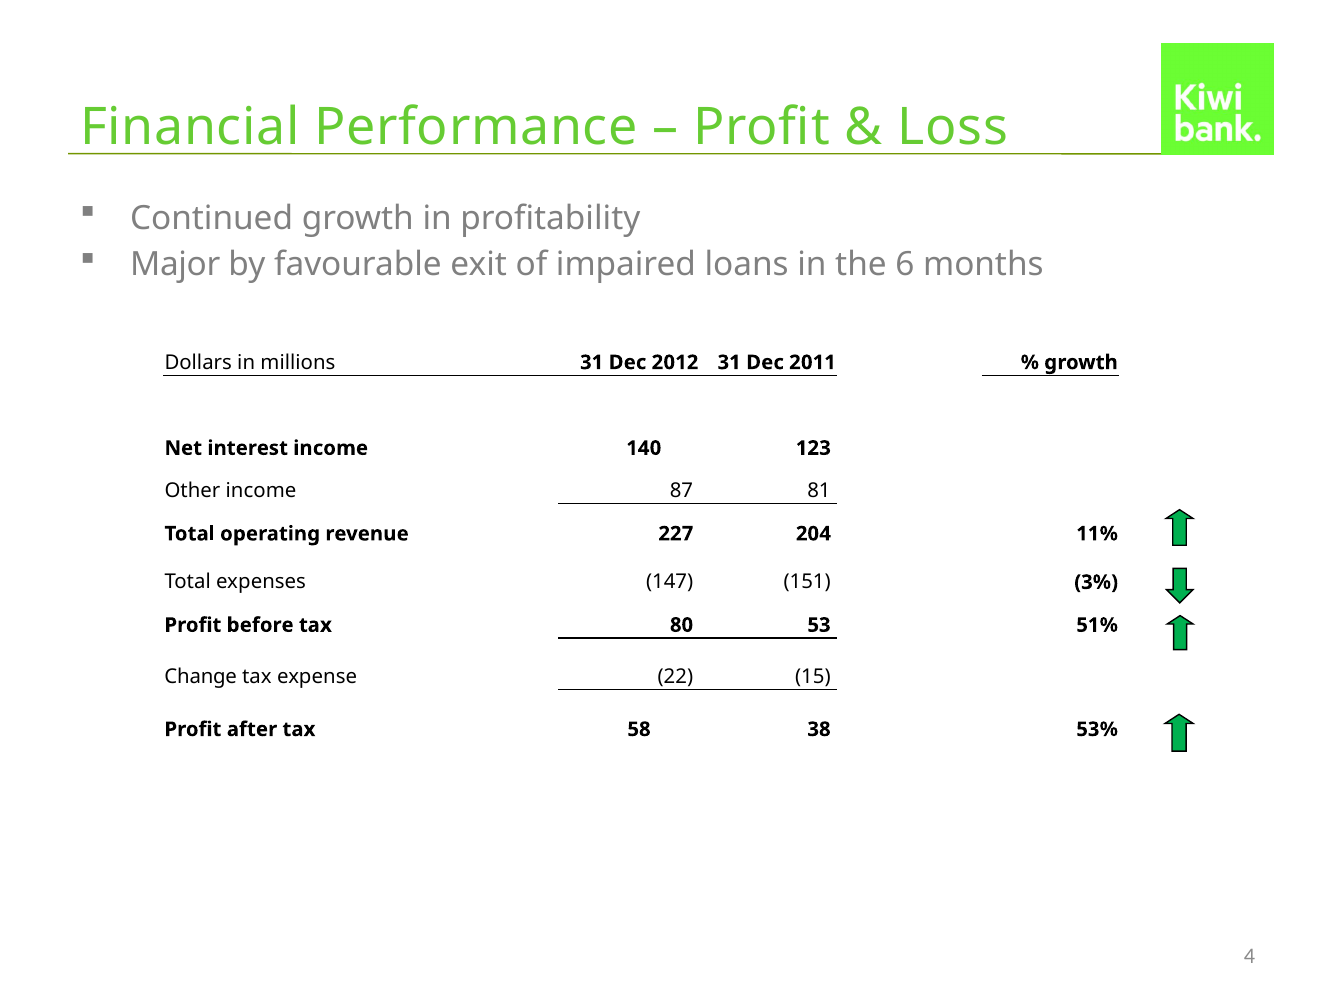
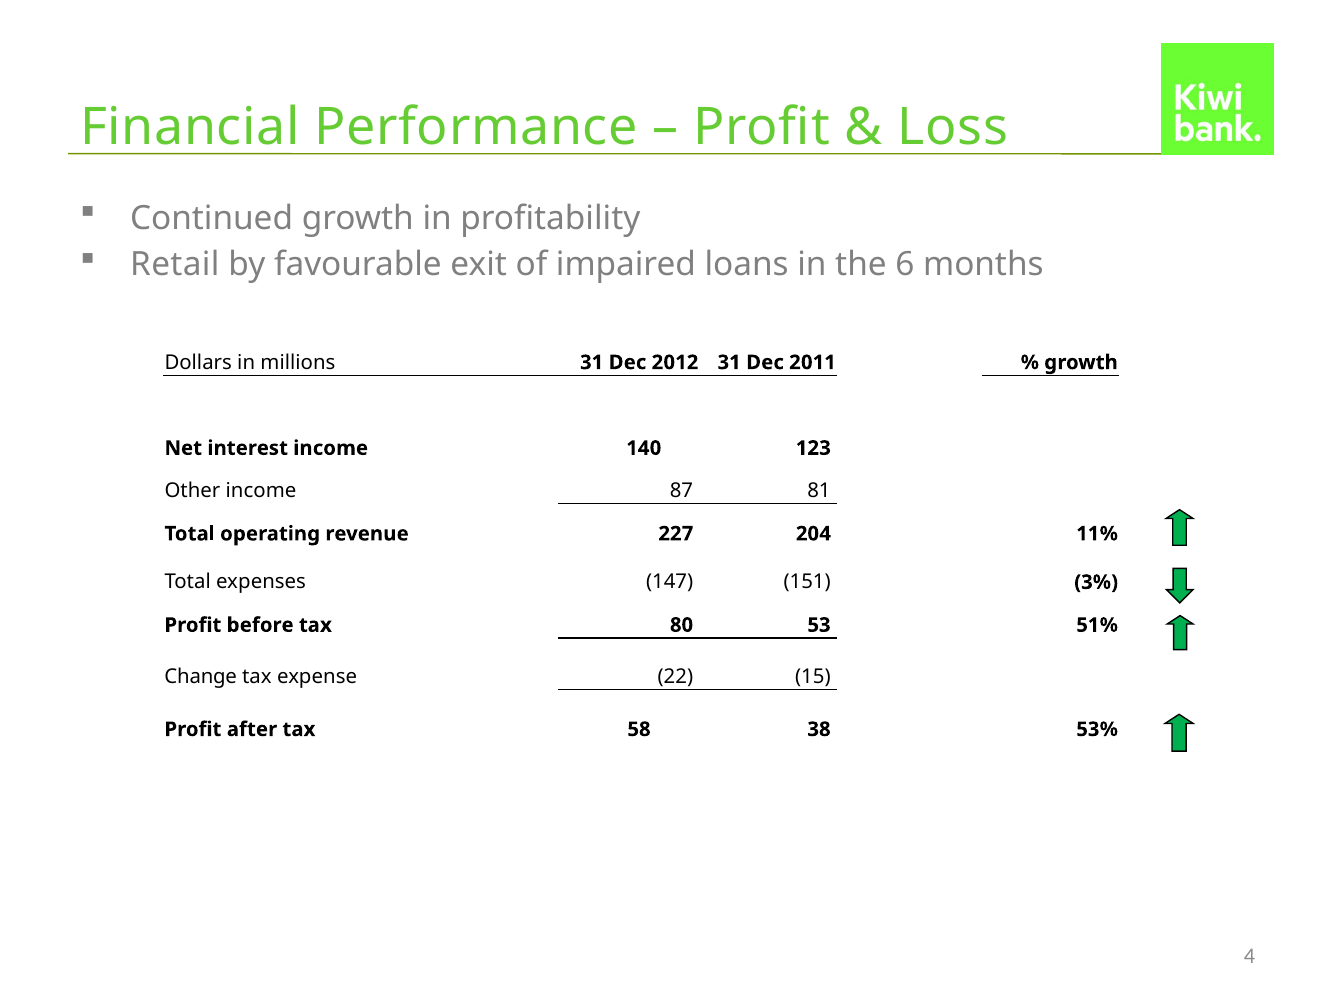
Major: Major -> Retail
